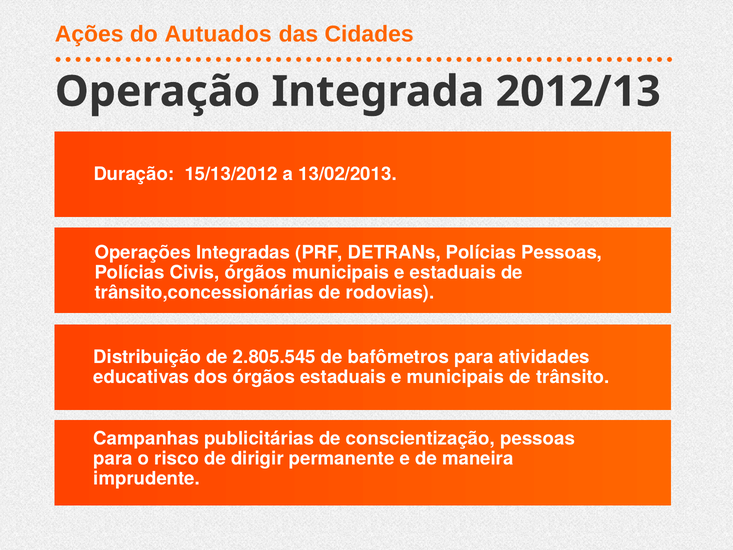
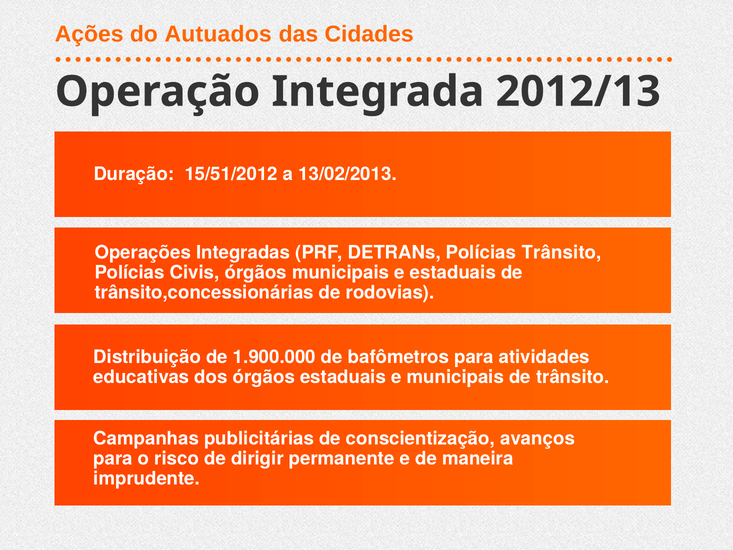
15/13/2012: 15/13/2012 -> 15/51/2012
Polícias Pessoas: Pessoas -> Trânsito
2.805.545: 2.805.545 -> 1.900.000
conscientização pessoas: pessoas -> avanços
